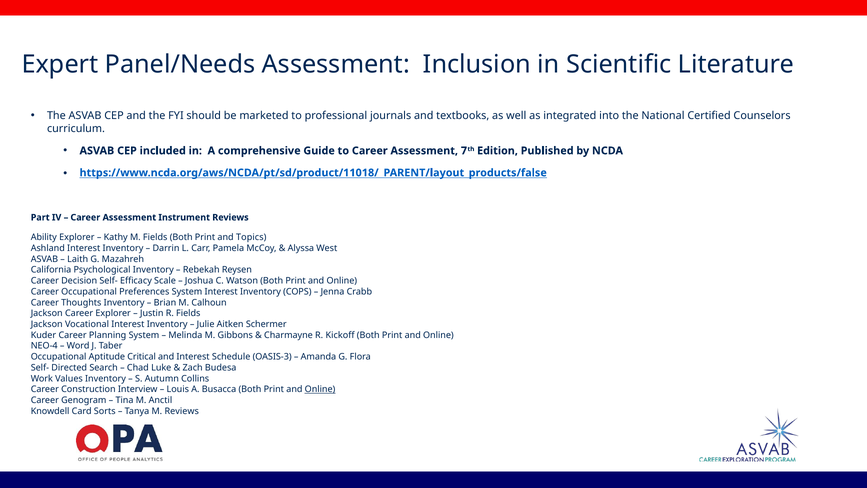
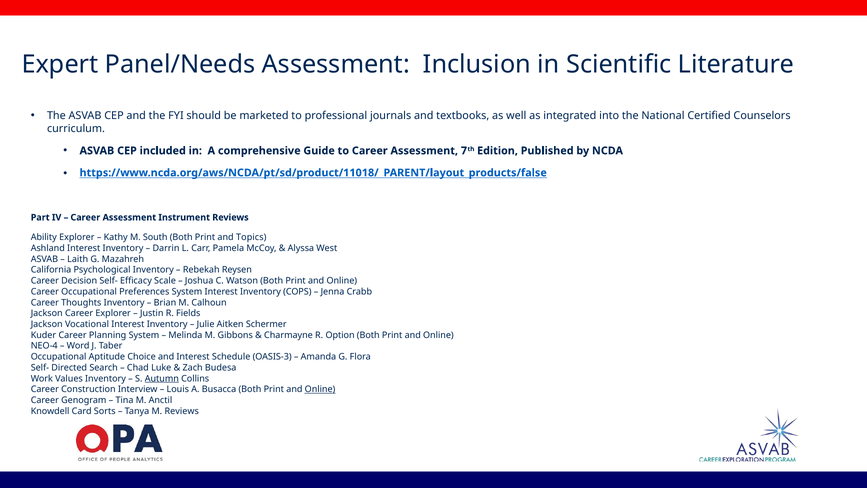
M Fields: Fields -> South
Kickoff: Kickoff -> Option
Critical: Critical -> Choice
Autumn underline: none -> present
